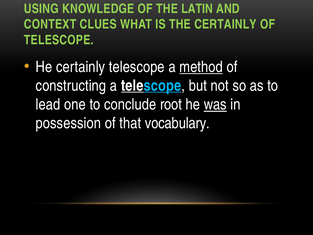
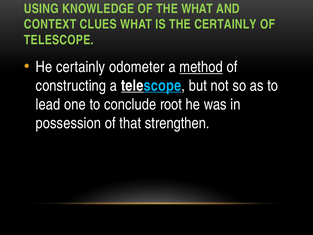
THE LATIN: LATIN -> WHAT
certainly telescope: telescope -> odometer
was underline: present -> none
vocabulary: vocabulary -> strengthen
